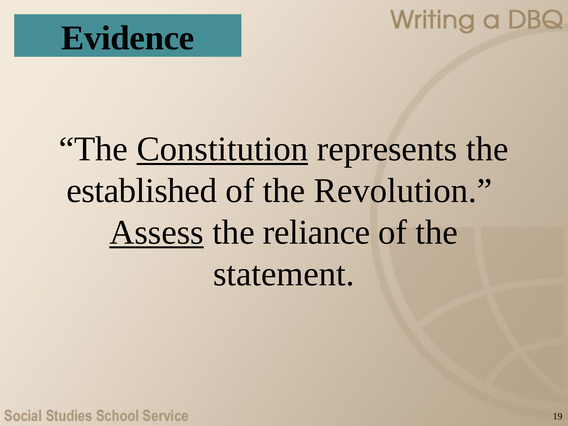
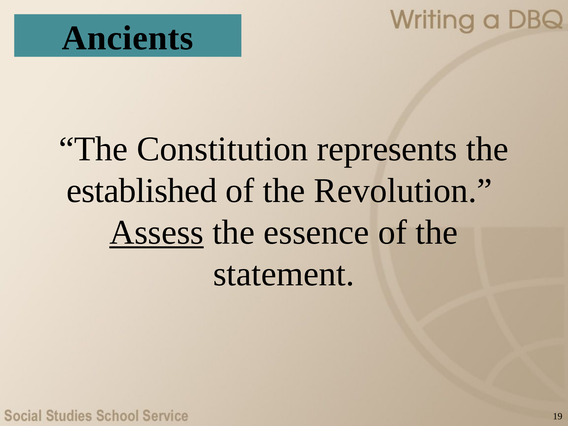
Evidence: Evidence -> Ancients
Constitution underline: present -> none
reliance: reliance -> essence
